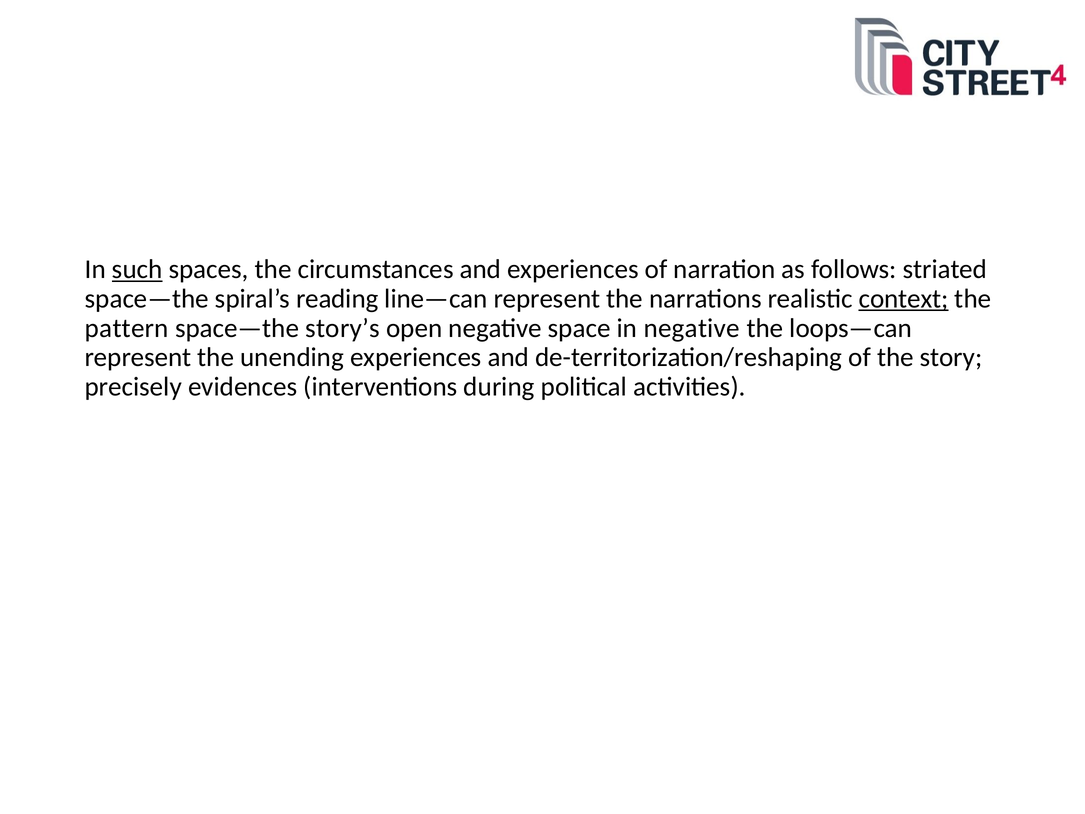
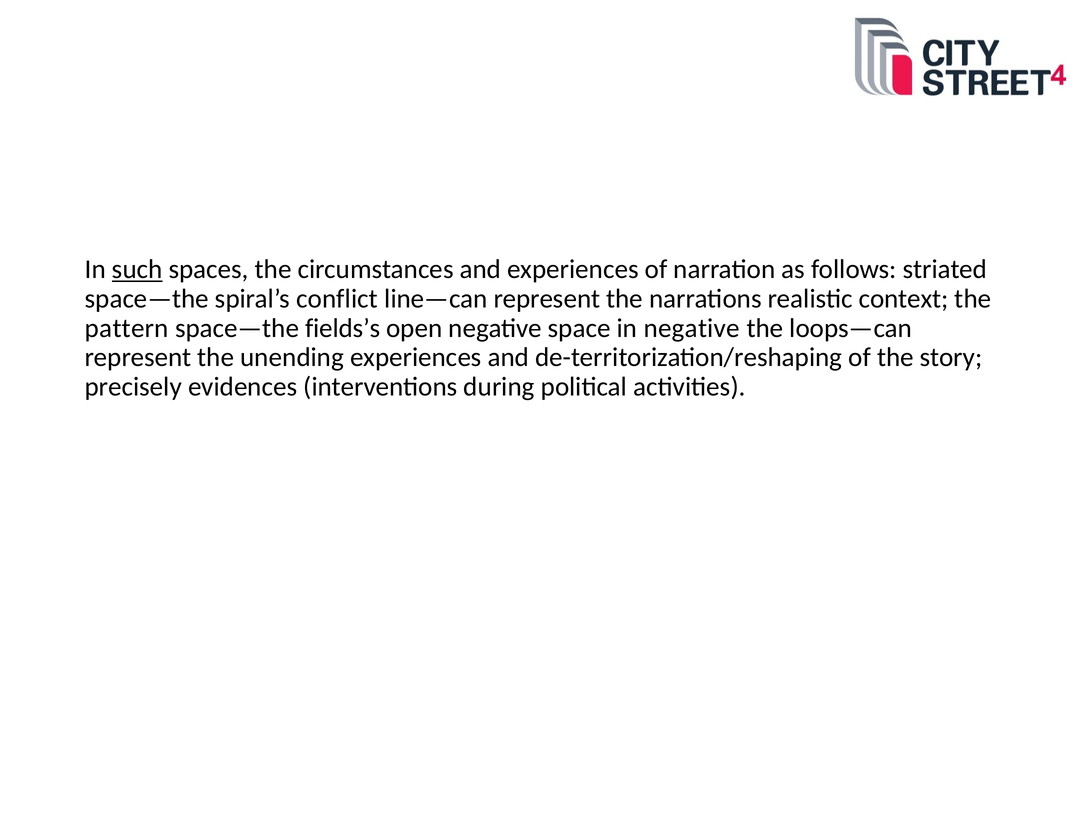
reading: reading -> conflict
context underline: present -> none
story’s: story’s -> fields’s
